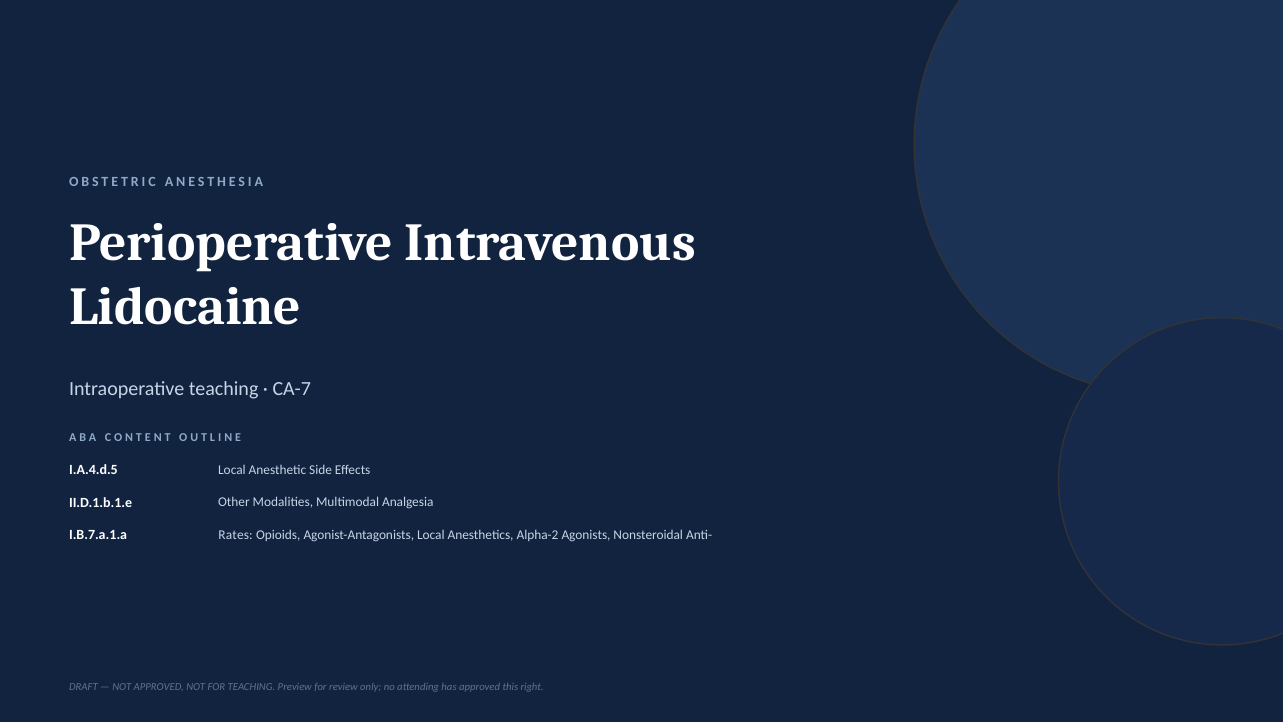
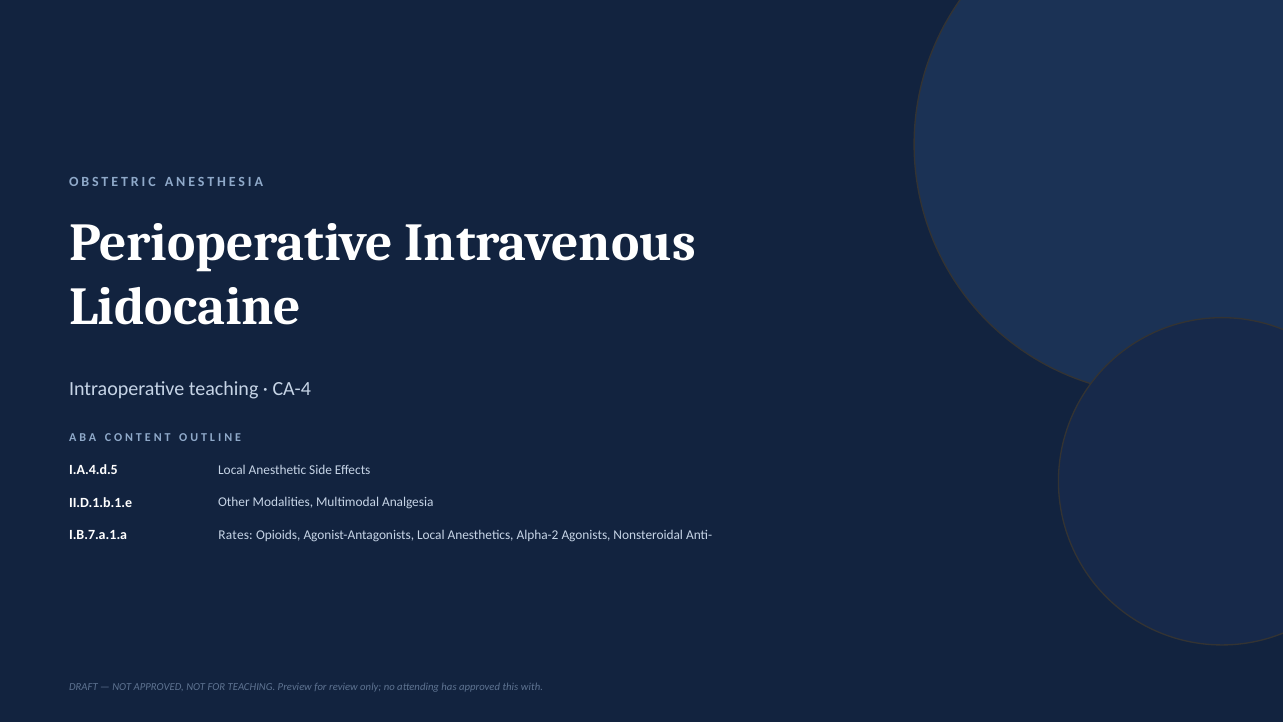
CA-7: CA-7 -> CA-4
right: right -> with
